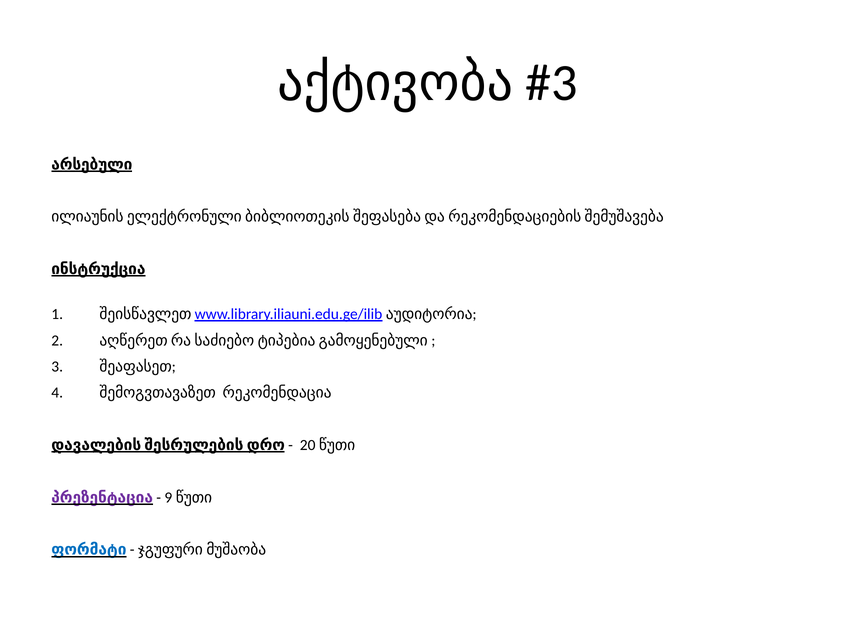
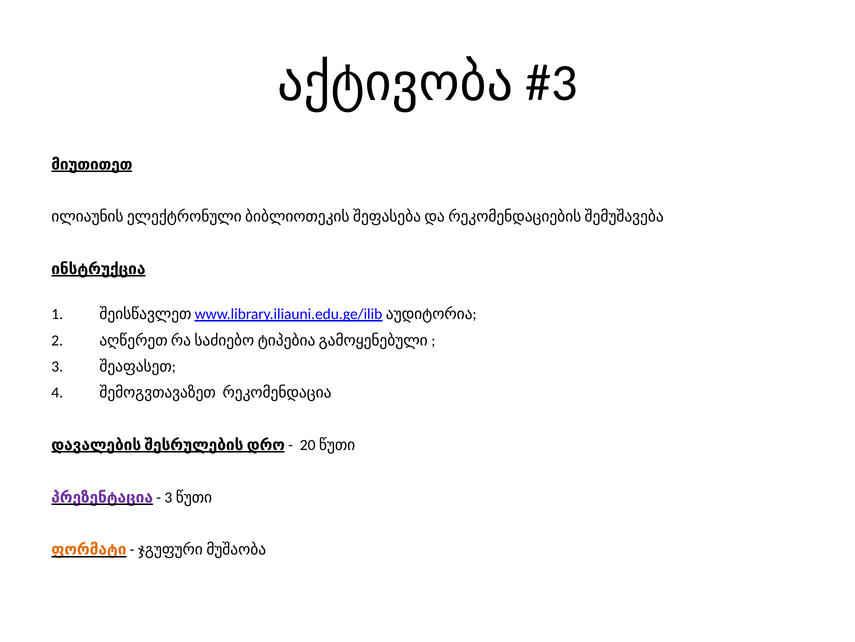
არსებული: არსებული -> მიუთითეთ
9 at (168, 497): 9 -> 3
ფორმატი colour: blue -> orange
